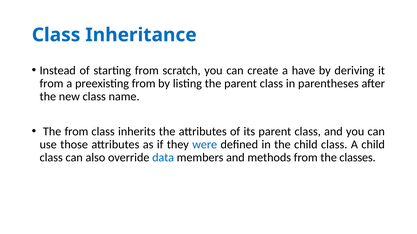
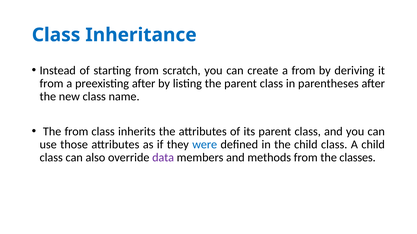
a have: have -> from
preexisting from: from -> after
data colour: blue -> purple
